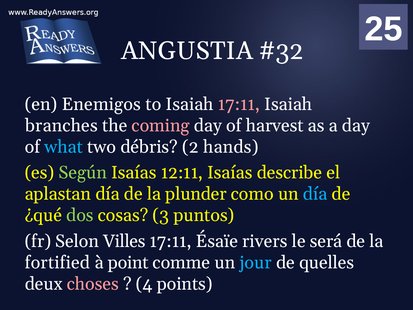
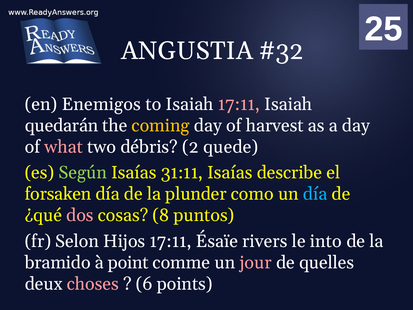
branches: branches -> quedarán
coming colour: pink -> yellow
what colour: light blue -> pink
hands: hands -> quede
12:11: 12:11 -> 31:11
aplastan: aplastan -> forsaken
dos colour: light green -> pink
3: 3 -> 8
Villes: Villes -> Hijos
será: será -> into
fortified: fortified -> bramido
jour colour: light blue -> pink
4: 4 -> 6
